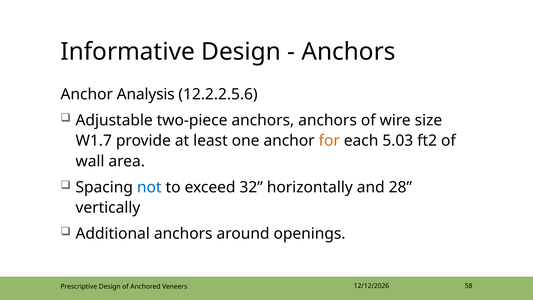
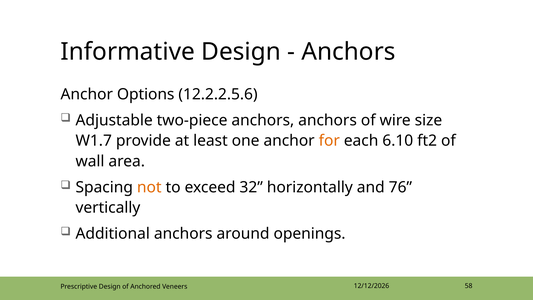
Analysis: Analysis -> Options
5.03: 5.03 -> 6.10
not colour: blue -> orange
28: 28 -> 76
